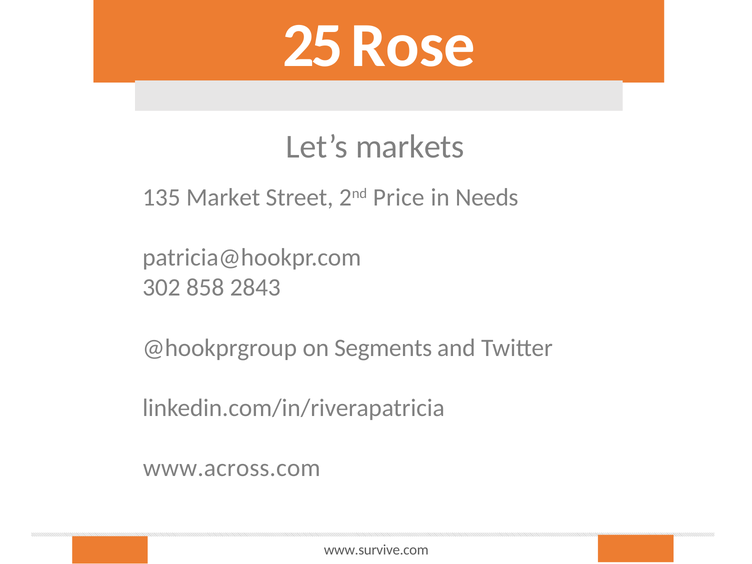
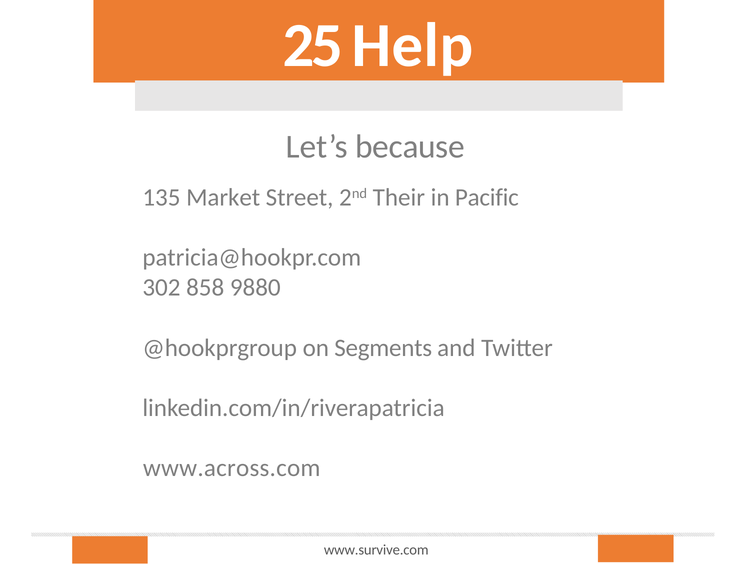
Rose: Rose -> Help
markets: markets -> because
Price: Price -> Their
Needs: Needs -> Pacific
2843: 2843 -> 9880
